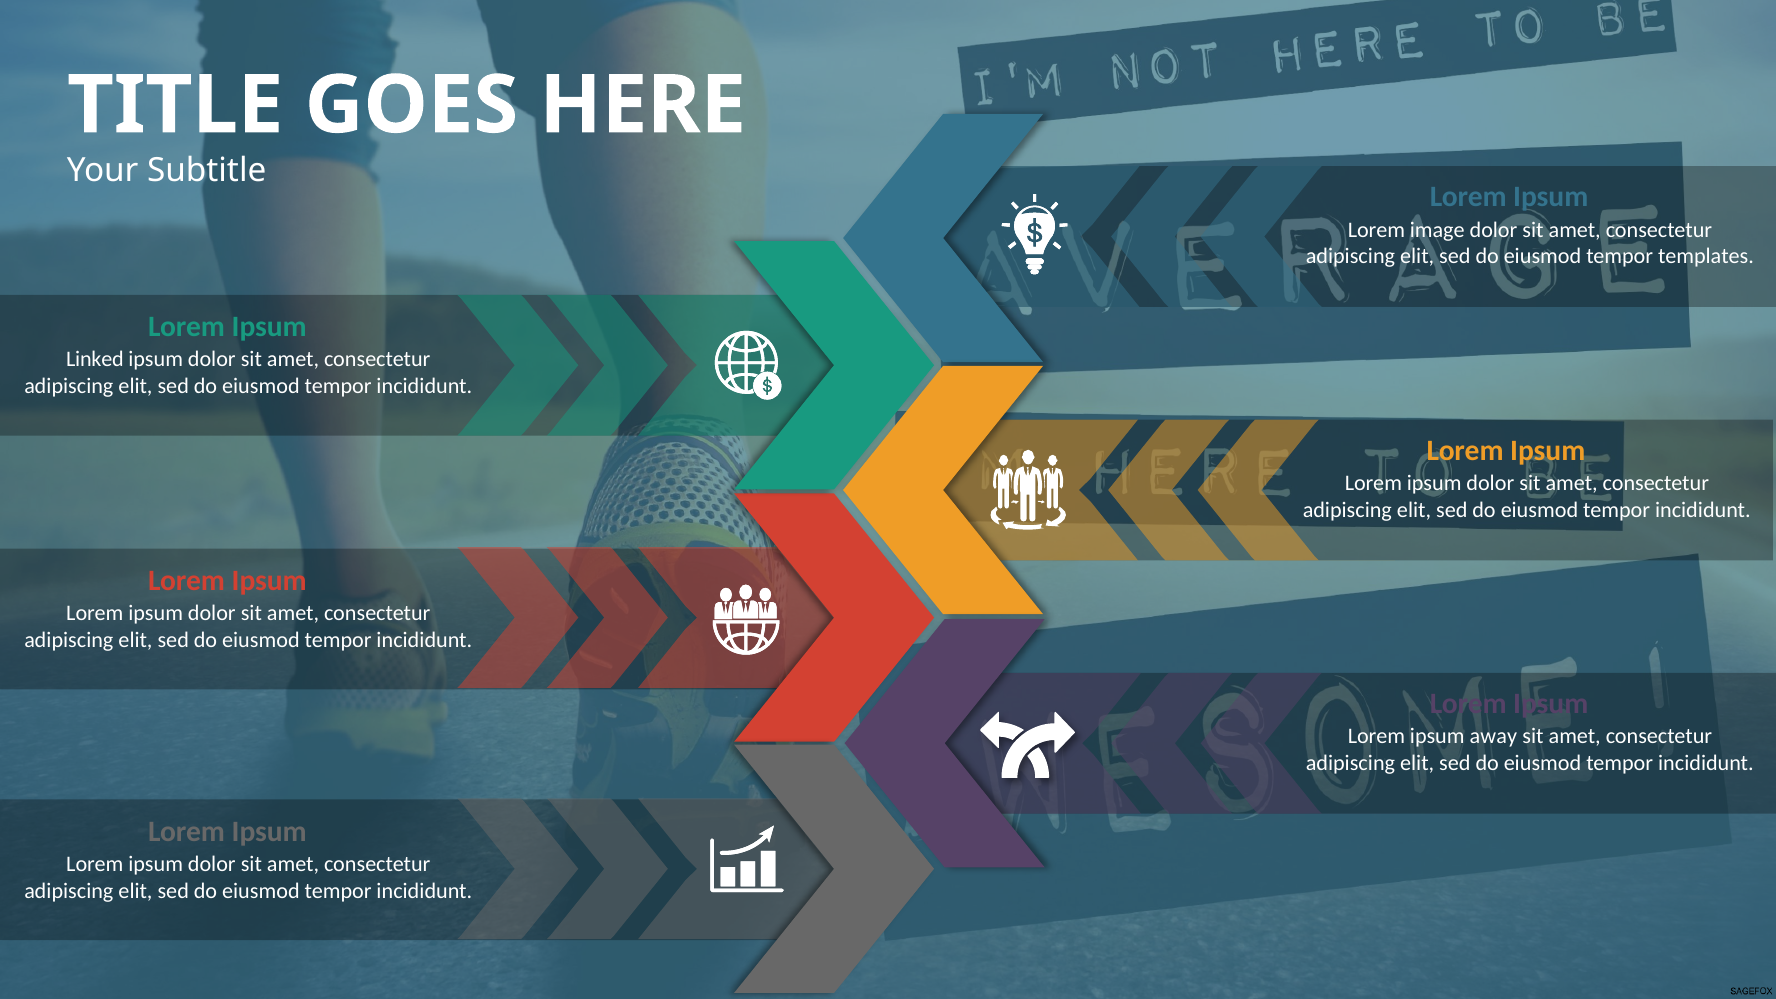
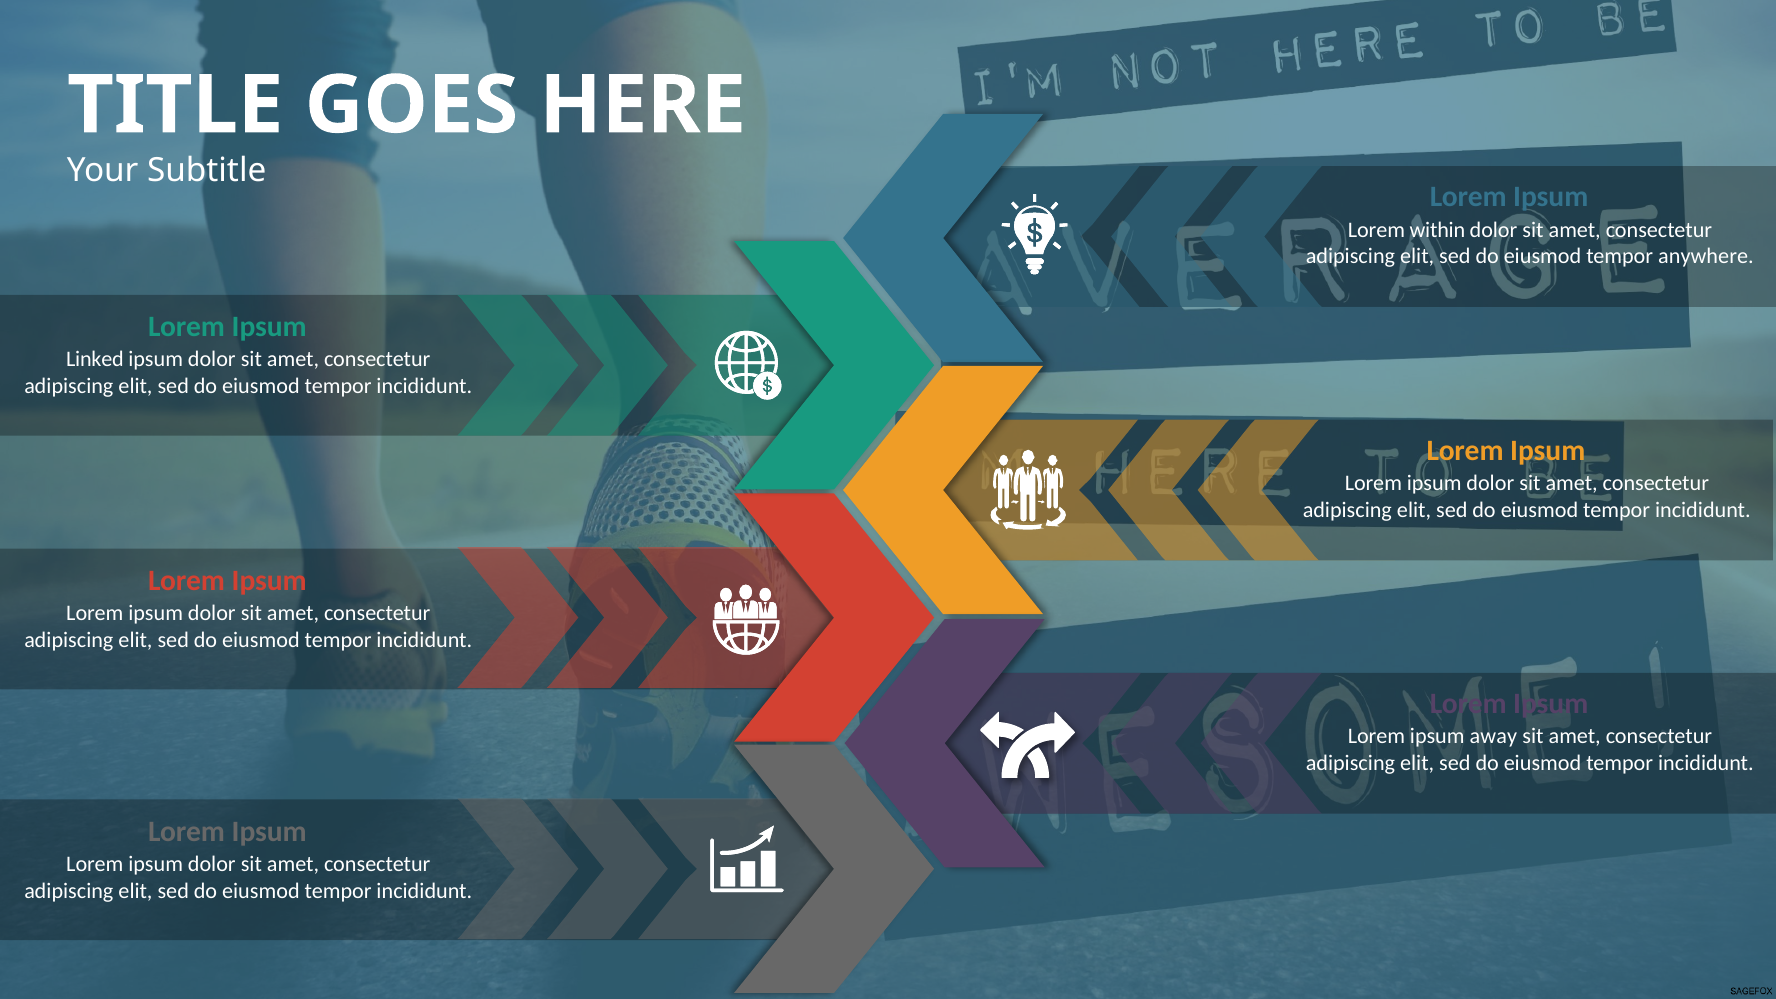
image: image -> within
templates: templates -> anywhere
